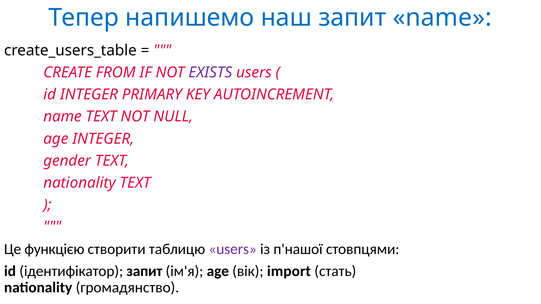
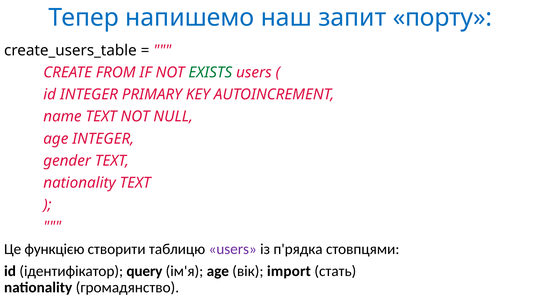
запит name: name -> порту
EXISTS colour: purple -> green
п'нашої: п'нашої -> п'рядка
ідентифікатор запит: запит -> query
